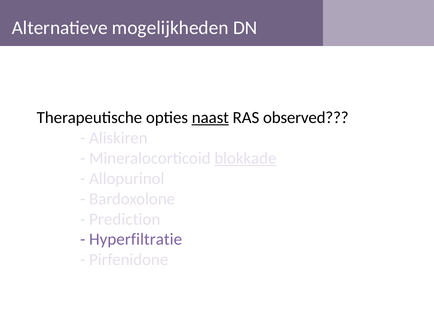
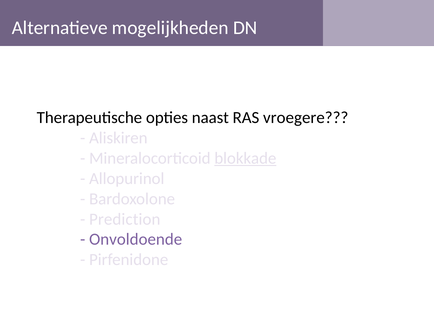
naast underline: present -> none
observed: observed -> vroegere
Hyperfiltratie: Hyperfiltratie -> Onvoldoende
